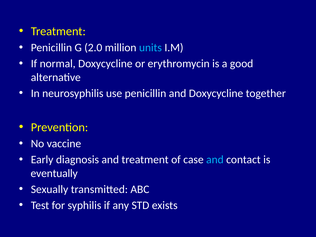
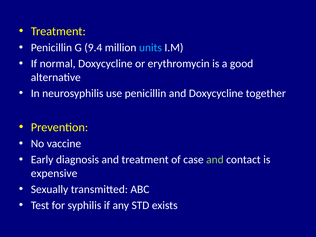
2.0: 2.0 -> 9.4
and at (215, 160) colour: light blue -> light green
eventually: eventually -> expensive
